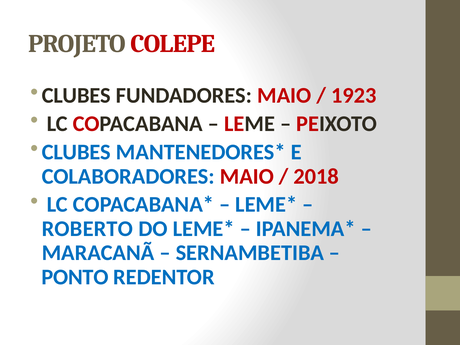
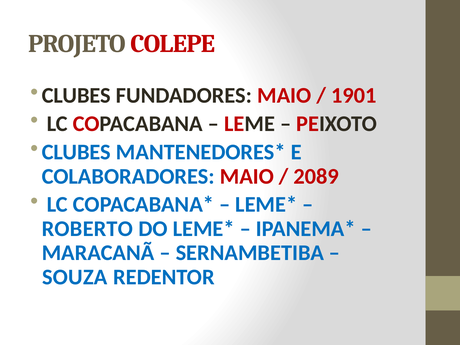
1923: 1923 -> 1901
2018: 2018 -> 2089
PONTO: PONTO -> SOUZA
